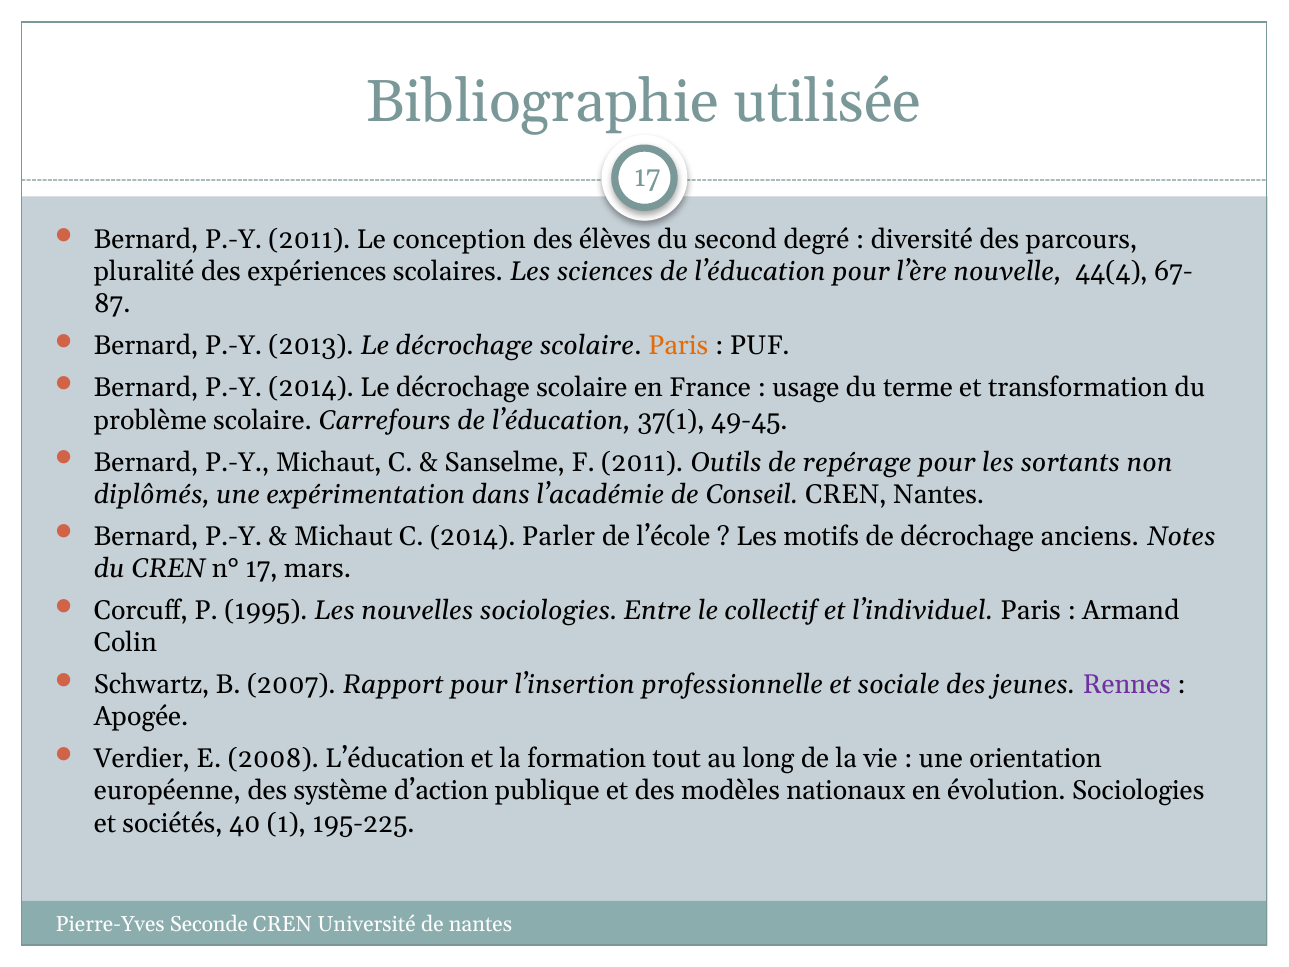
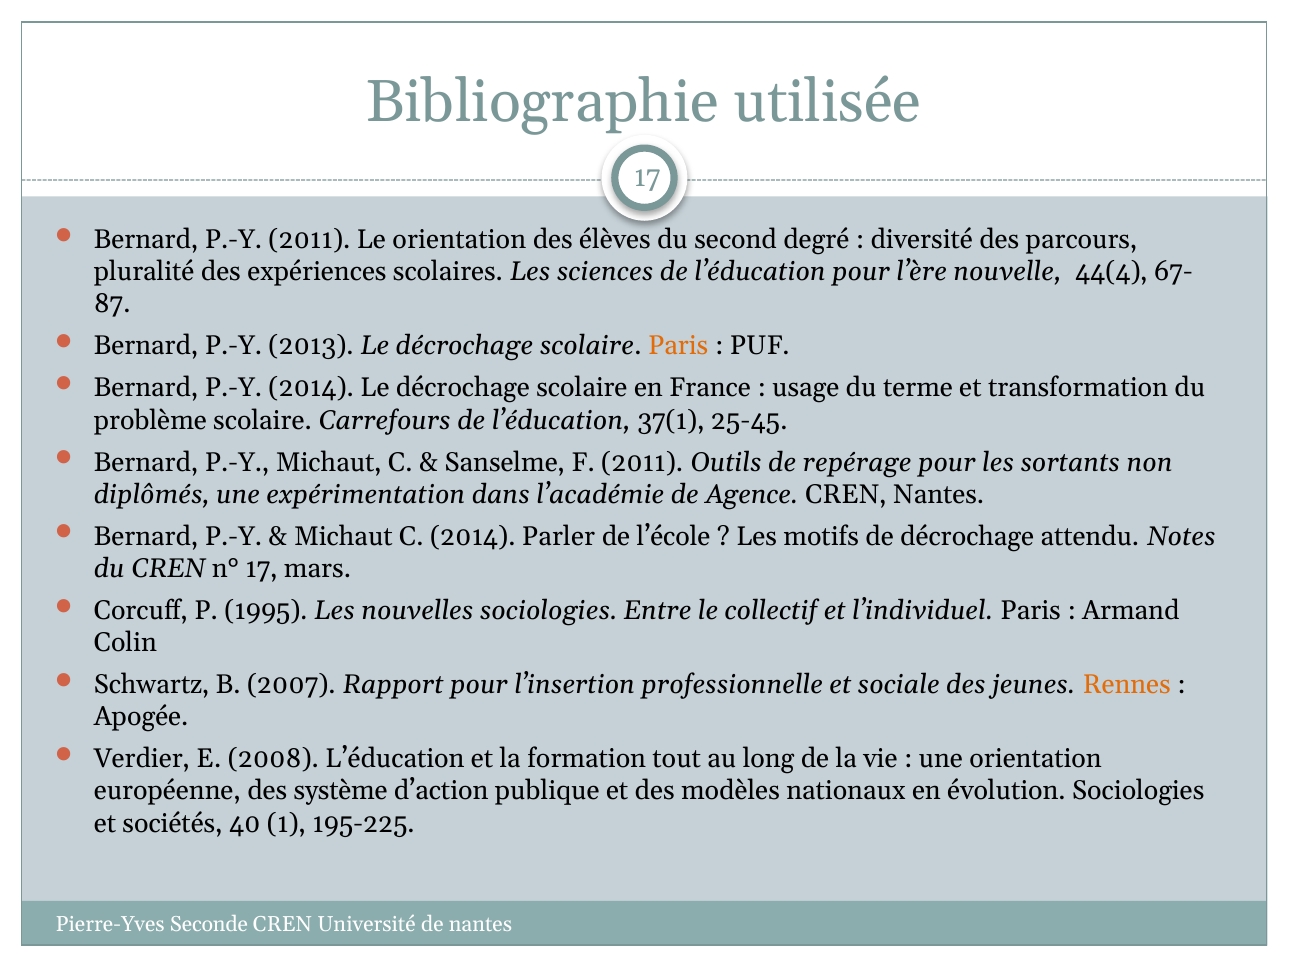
Le conception: conception -> orientation
49-45: 49-45 -> 25-45
Conseil: Conseil -> Agence
anciens: anciens -> attendu
Rennes colour: purple -> orange
